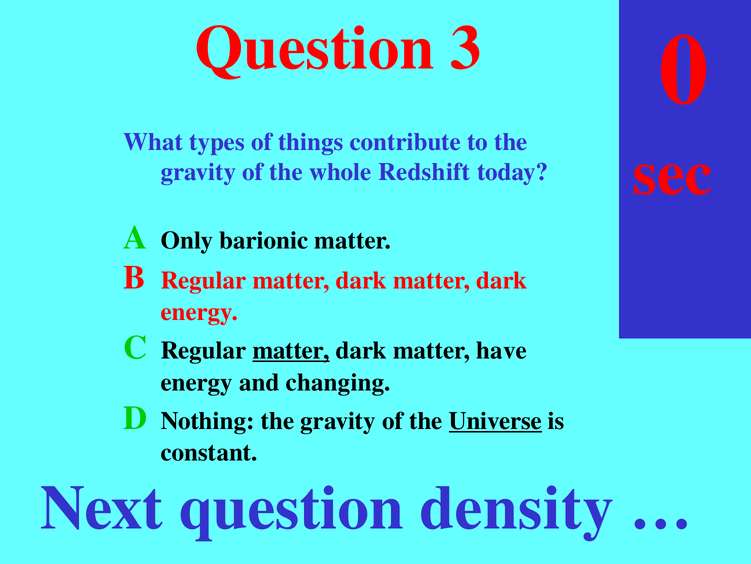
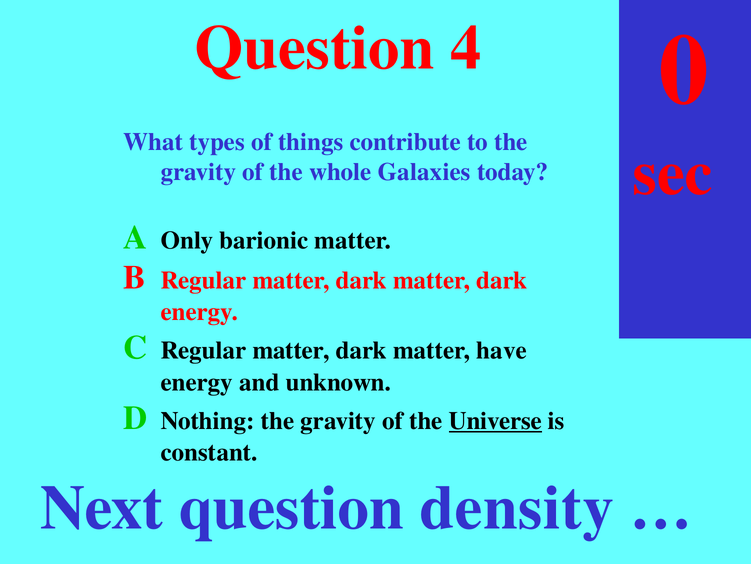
Question 3: 3 -> 4
Redshift: Redshift -> Galaxies
matter at (291, 350) underline: present -> none
changing: changing -> unknown
